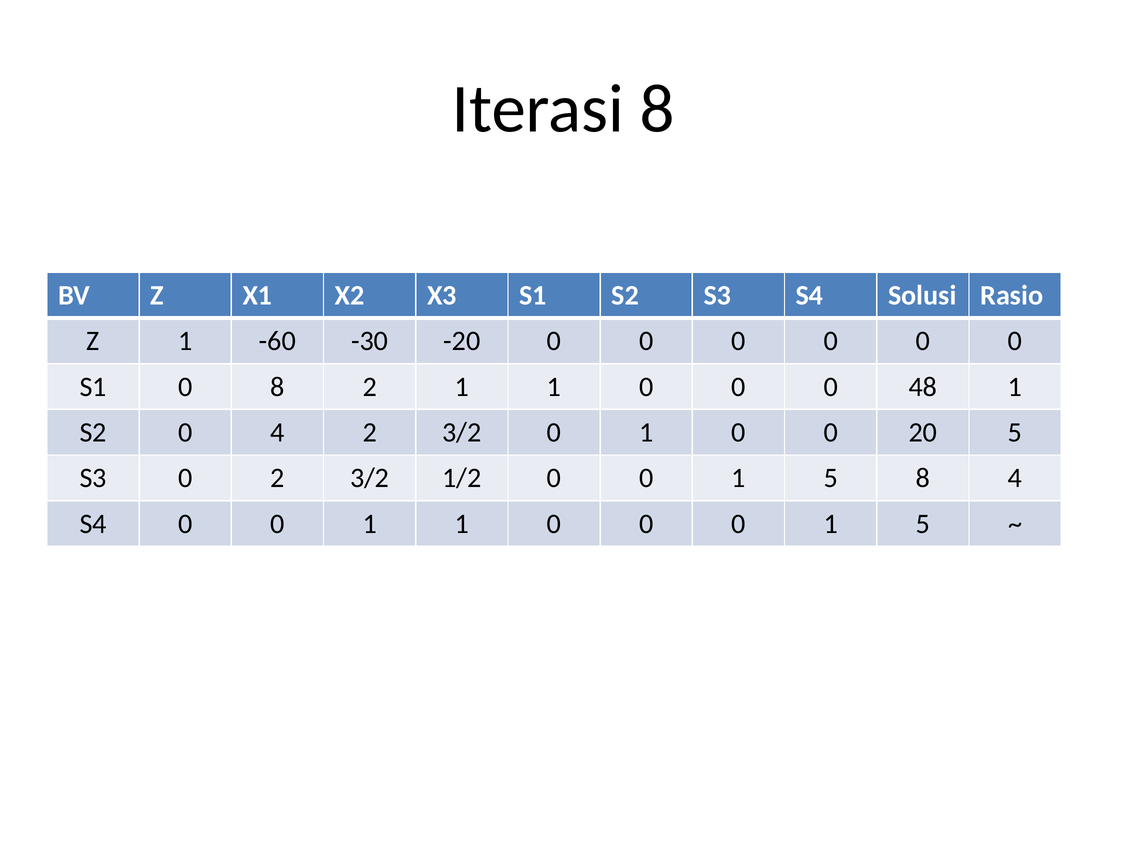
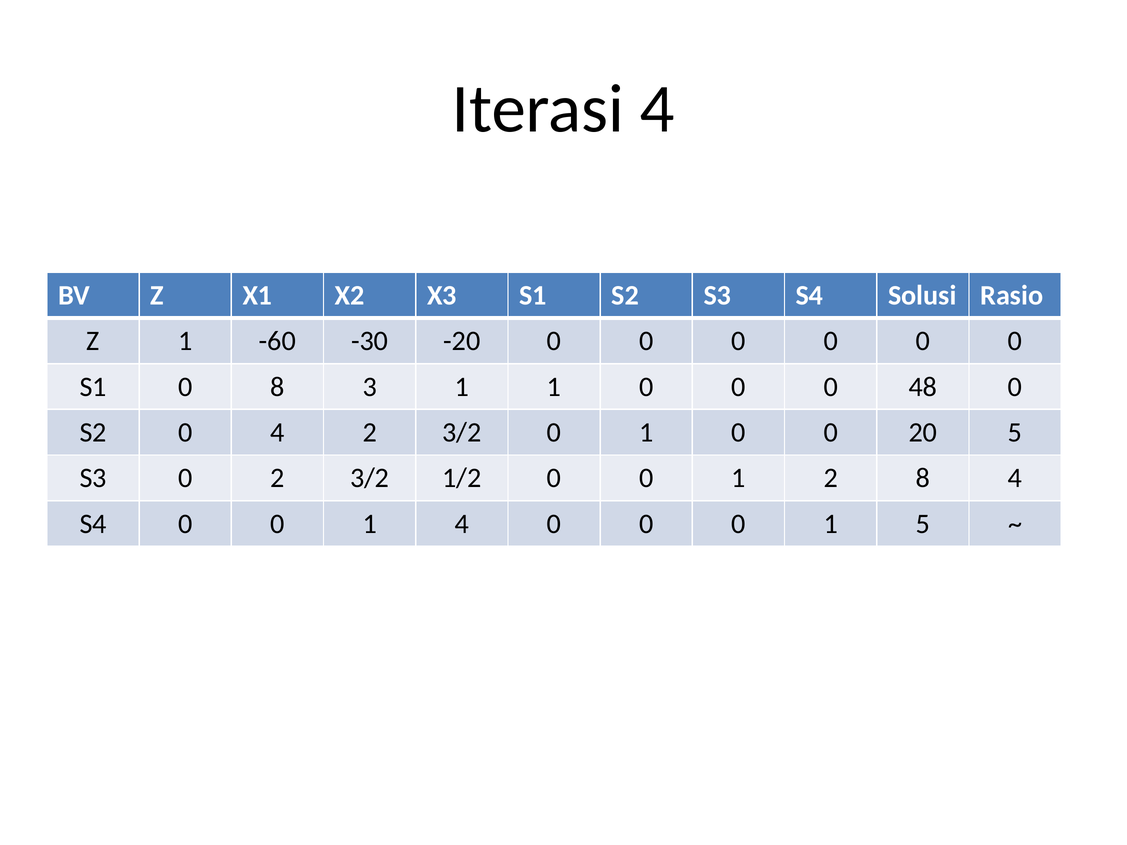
Iterasi 8: 8 -> 4
8 2: 2 -> 3
48 1: 1 -> 0
5 at (831, 478): 5 -> 2
0 1 1: 1 -> 4
